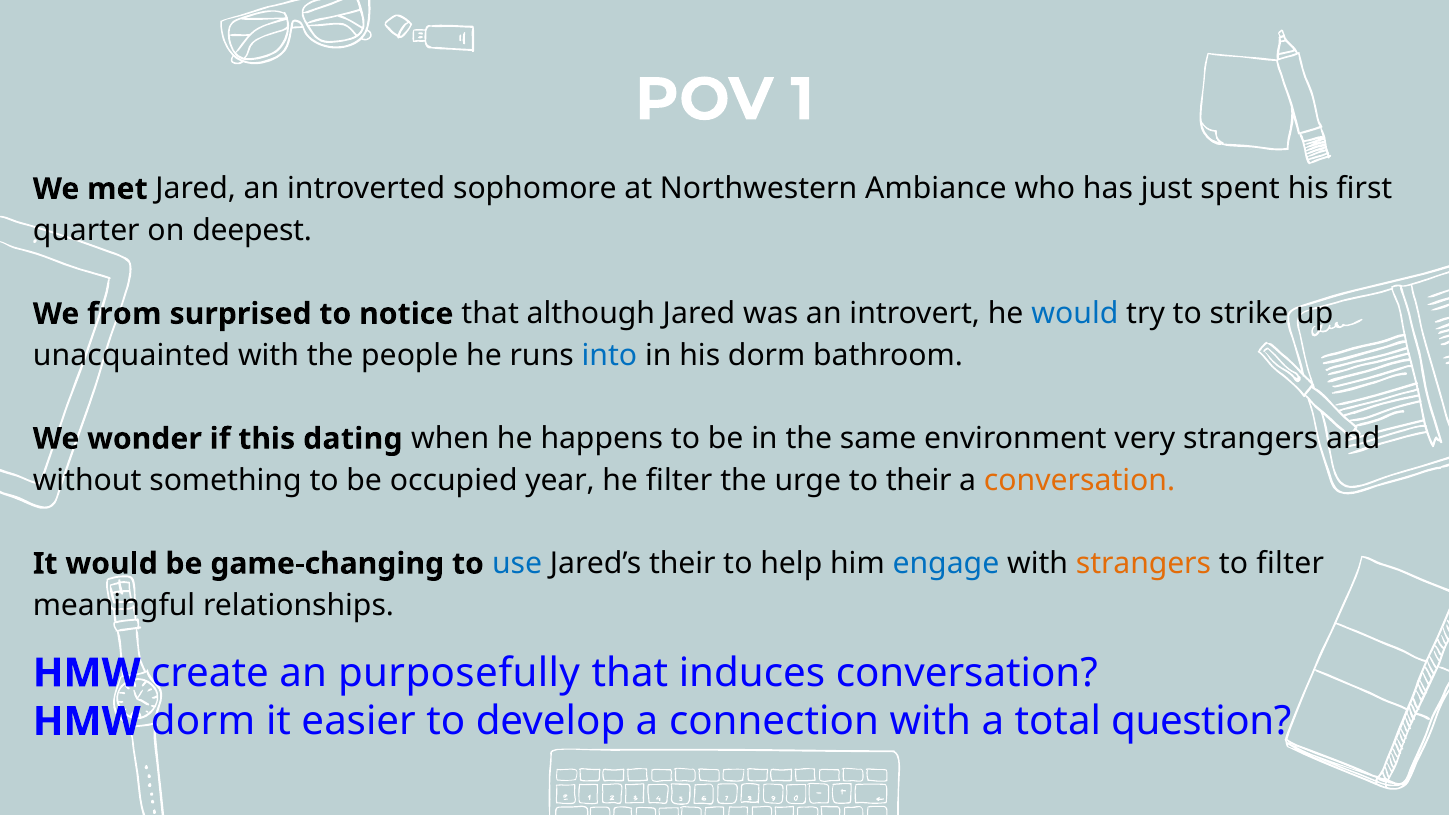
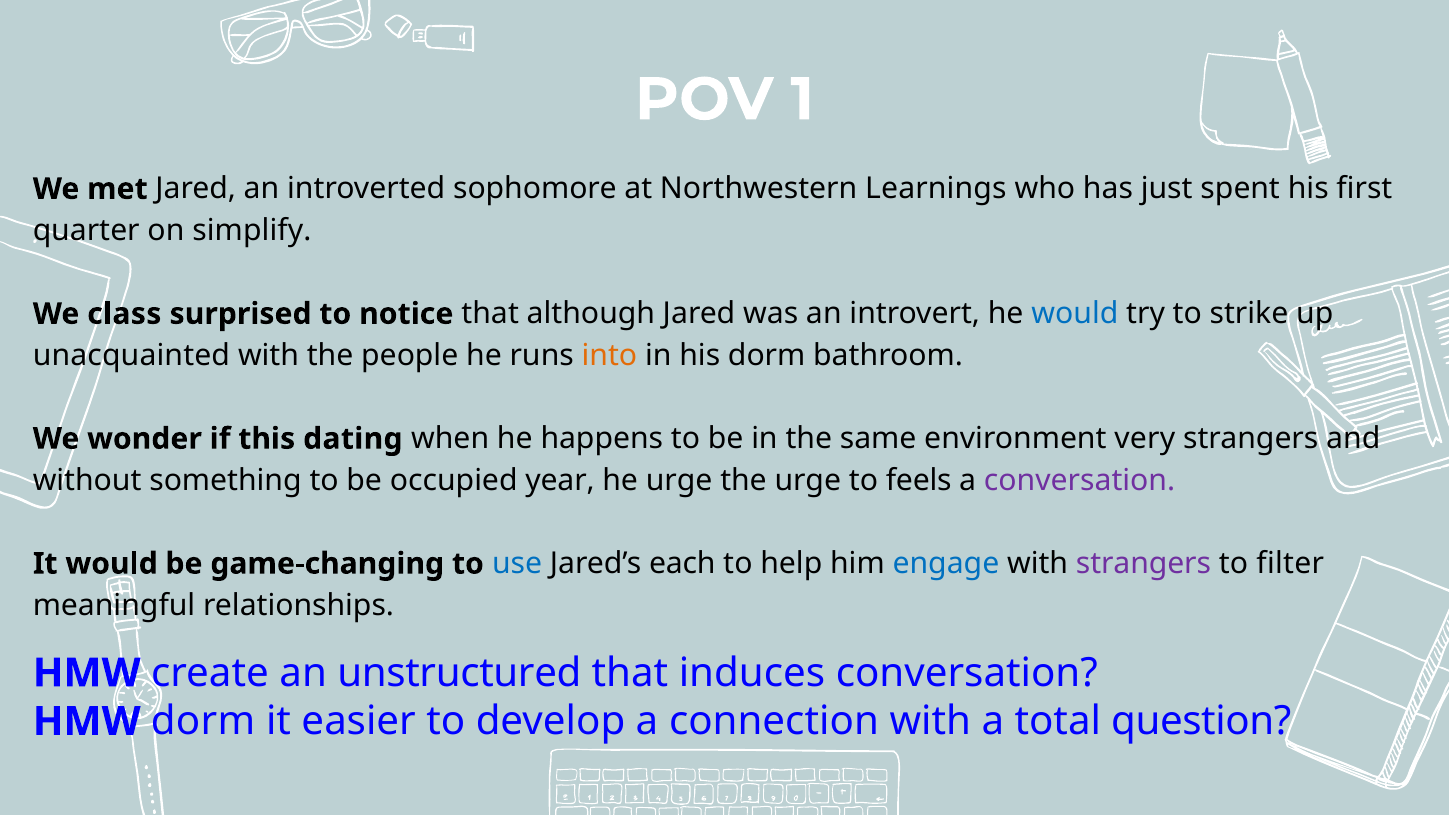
Ambiance: Ambiance -> Learnings
deepest: deepest -> simplify
from: from -> class
into colour: blue -> orange
he filter: filter -> urge
to their: their -> feels
conversation at (1080, 480) colour: orange -> purple
Jared’s their: their -> each
strangers at (1143, 564) colour: orange -> purple
purposefully: purposefully -> unstructured
